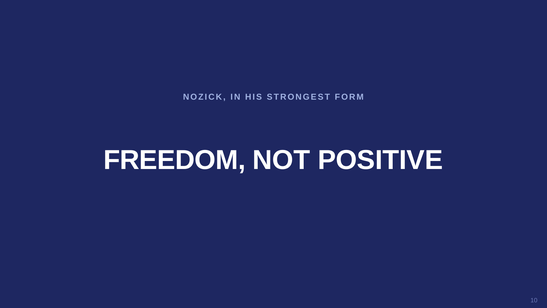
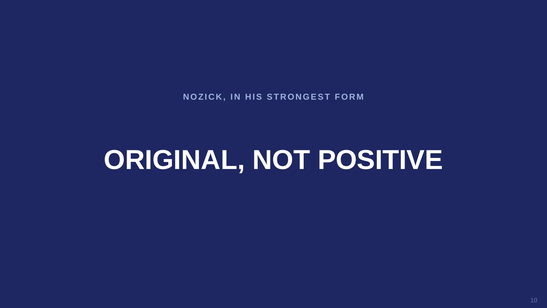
FREEDOM: FREEDOM -> ORIGINAL
